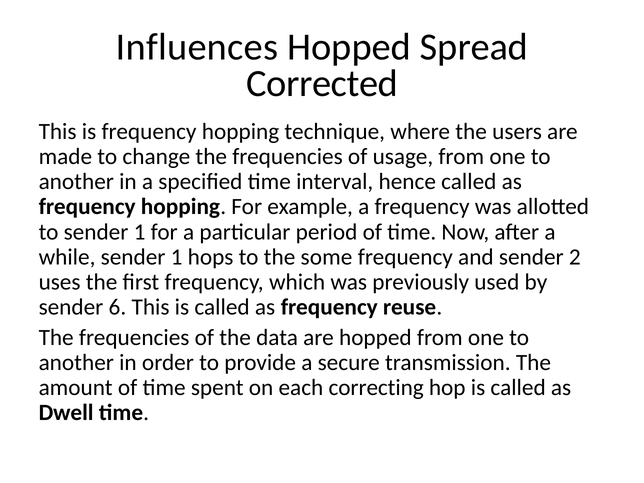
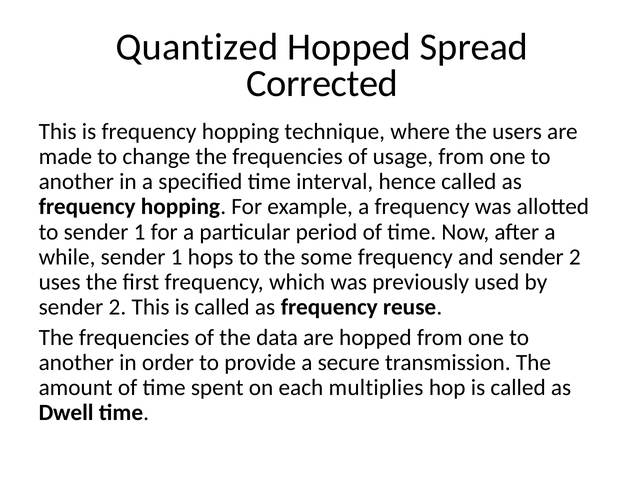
Influences: Influences -> Quantized
6 at (117, 307): 6 -> 2
correcting: correcting -> multiplies
